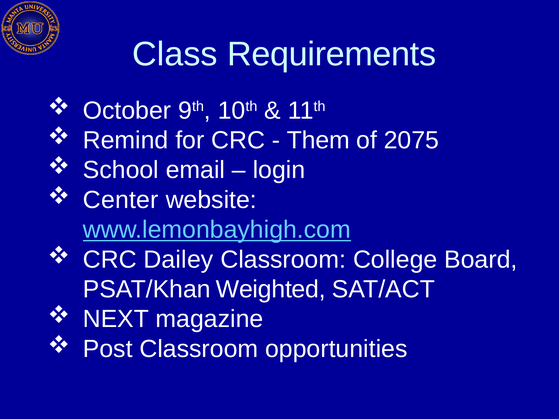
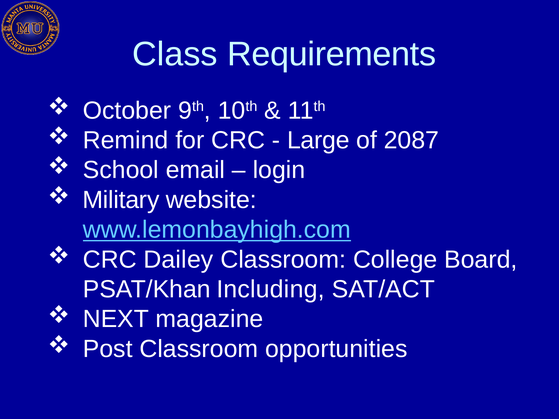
Them: Them -> Large
2075: 2075 -> 2087
Center: Center -> Military
Weighted: Weighted -> Including
